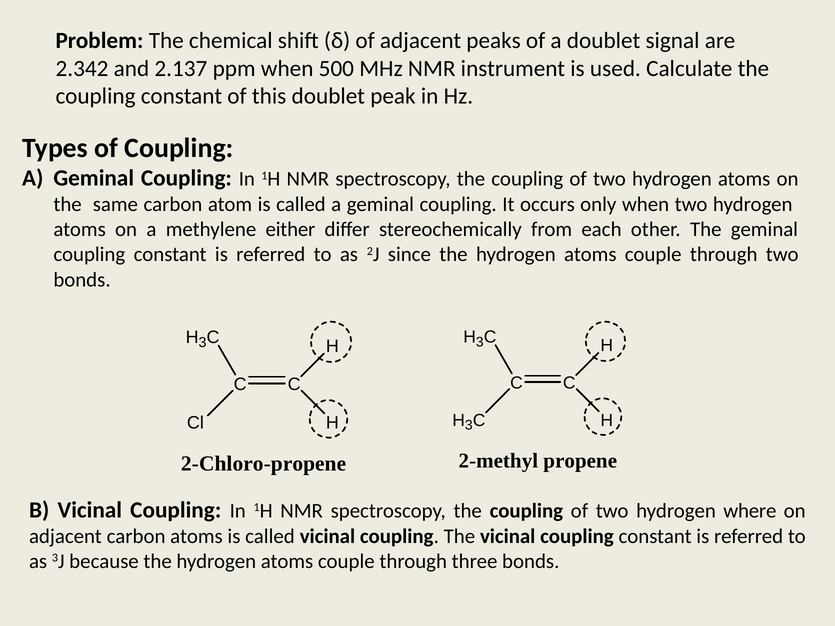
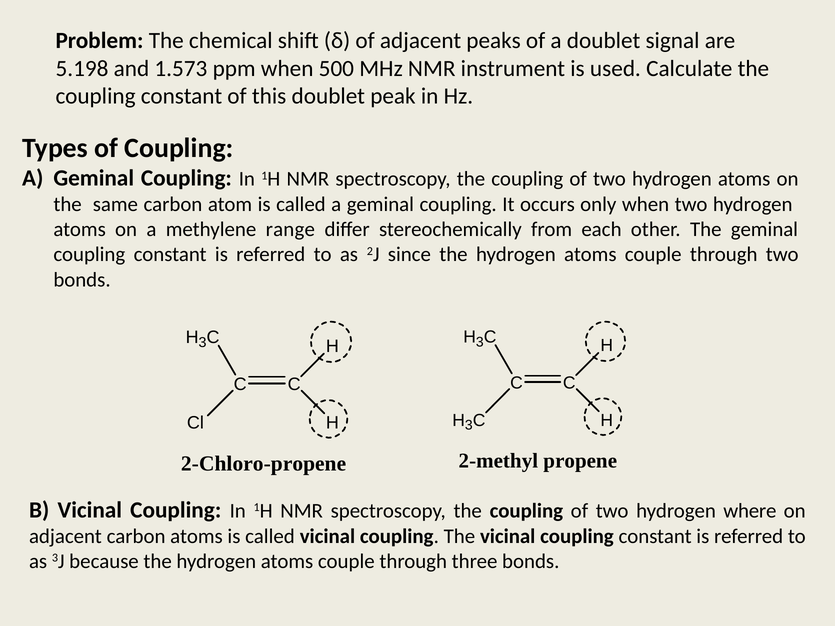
2.342: 2.342 -> 5.198
2.137: 2.137 -> 1.573
either: either -> range
